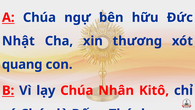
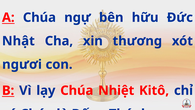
quang: quang -> ngươi
Nhân: Nhân -> Nhiệt
